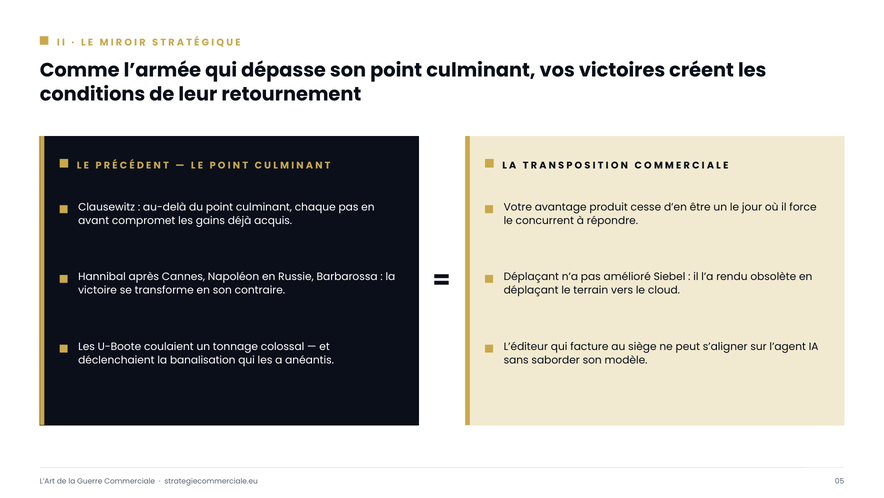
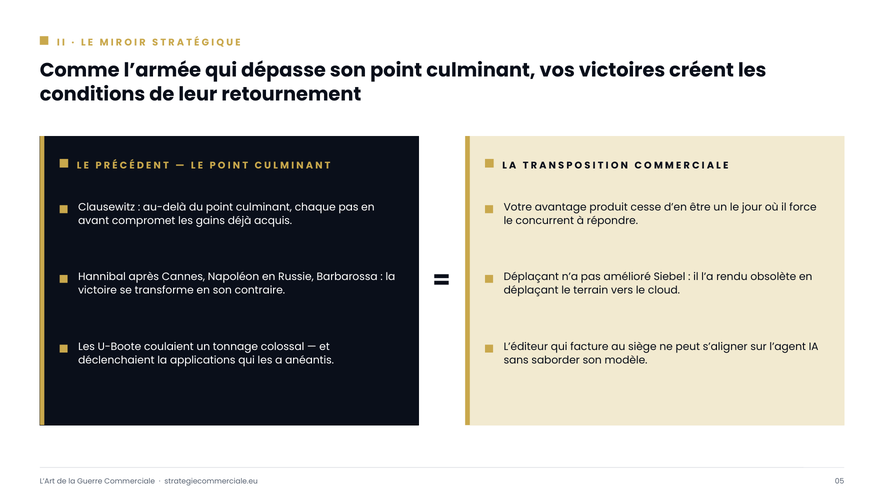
banalisation: banalisation -> applications
